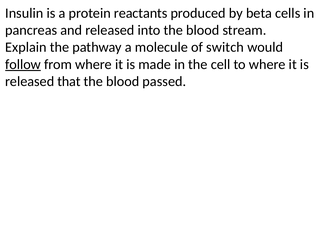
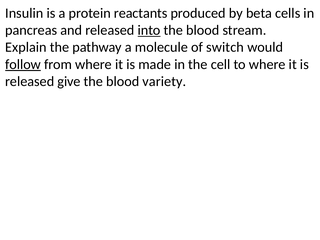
into underline: none -> present
that: that -> give
passed: passed -> variety
